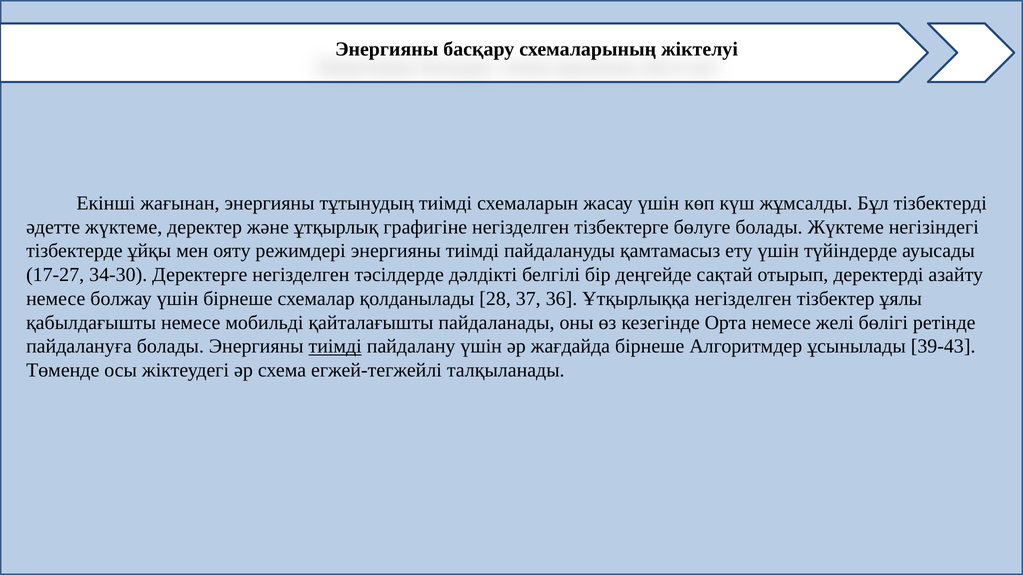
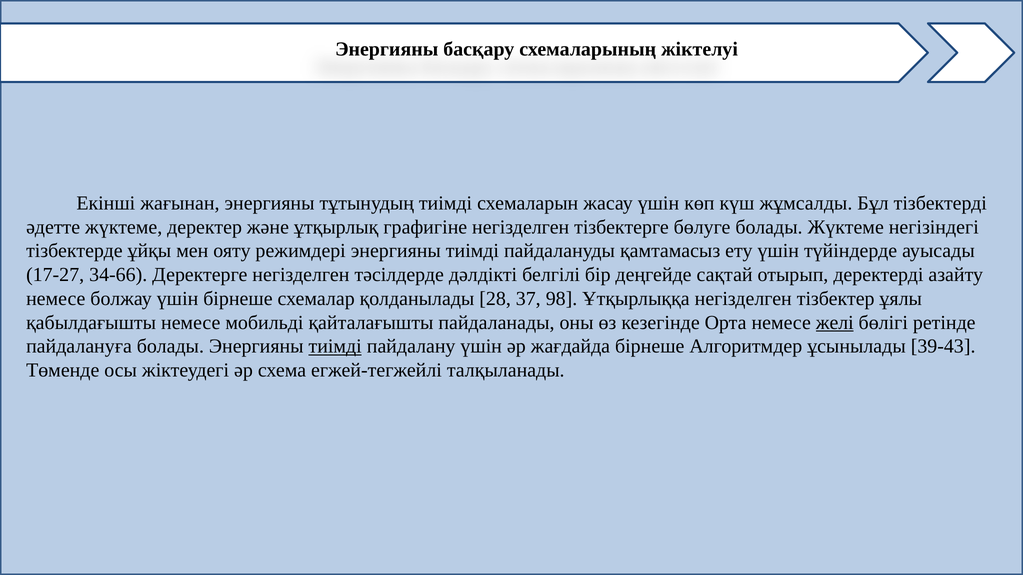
34-30: 34-30 -> 34-66
36: 36 -> 98
желі underline: none -> present
